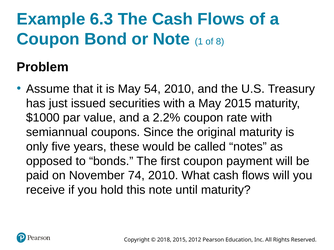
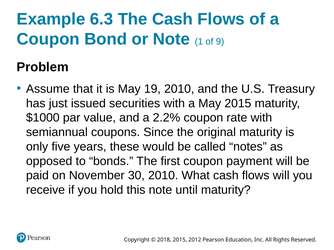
8: 8 -> 9
54: 54 -> 19
74: 74 -> 30
